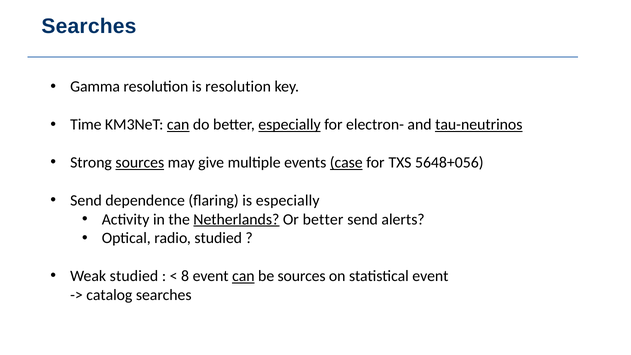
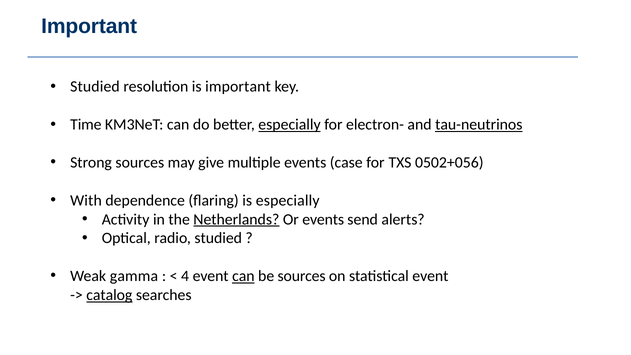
Searches at (89, 26): Searches -> Important
Gamma at (95, 87): Gamma -> Studied
is resolution: resolution -> important
can at (178, 125) underline: present -> none
sources at (140, 162) underline: present -> none
case underline: present -> none
5648+056: 5648+056 -> 0502+056
Send at (86, 200): Send -> With
Or better: better -> events
Weak studied: studied -> gamma
8: 8 -> 4
catalog underline: none -> present
